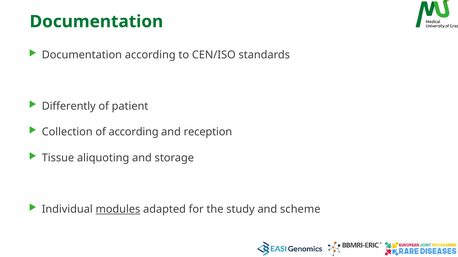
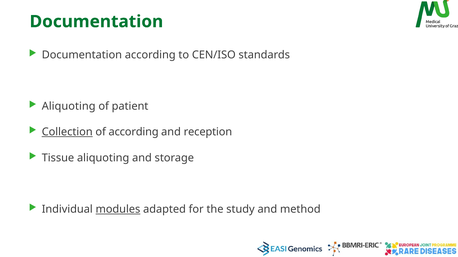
Differently at (69, 107): Differently -> Aliquoting
Collection underline: none -> present
scheme: scheme -> method
